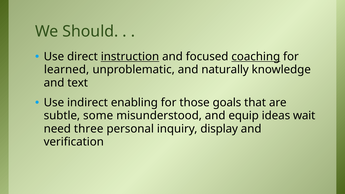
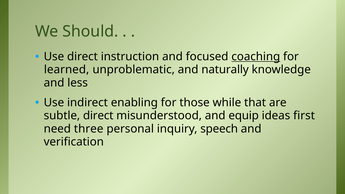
instruction underline: present -> none
text: text -> less
goals: goals -> while
subtle some: some -> direct
wait: wait -> first
display: display -> speech
